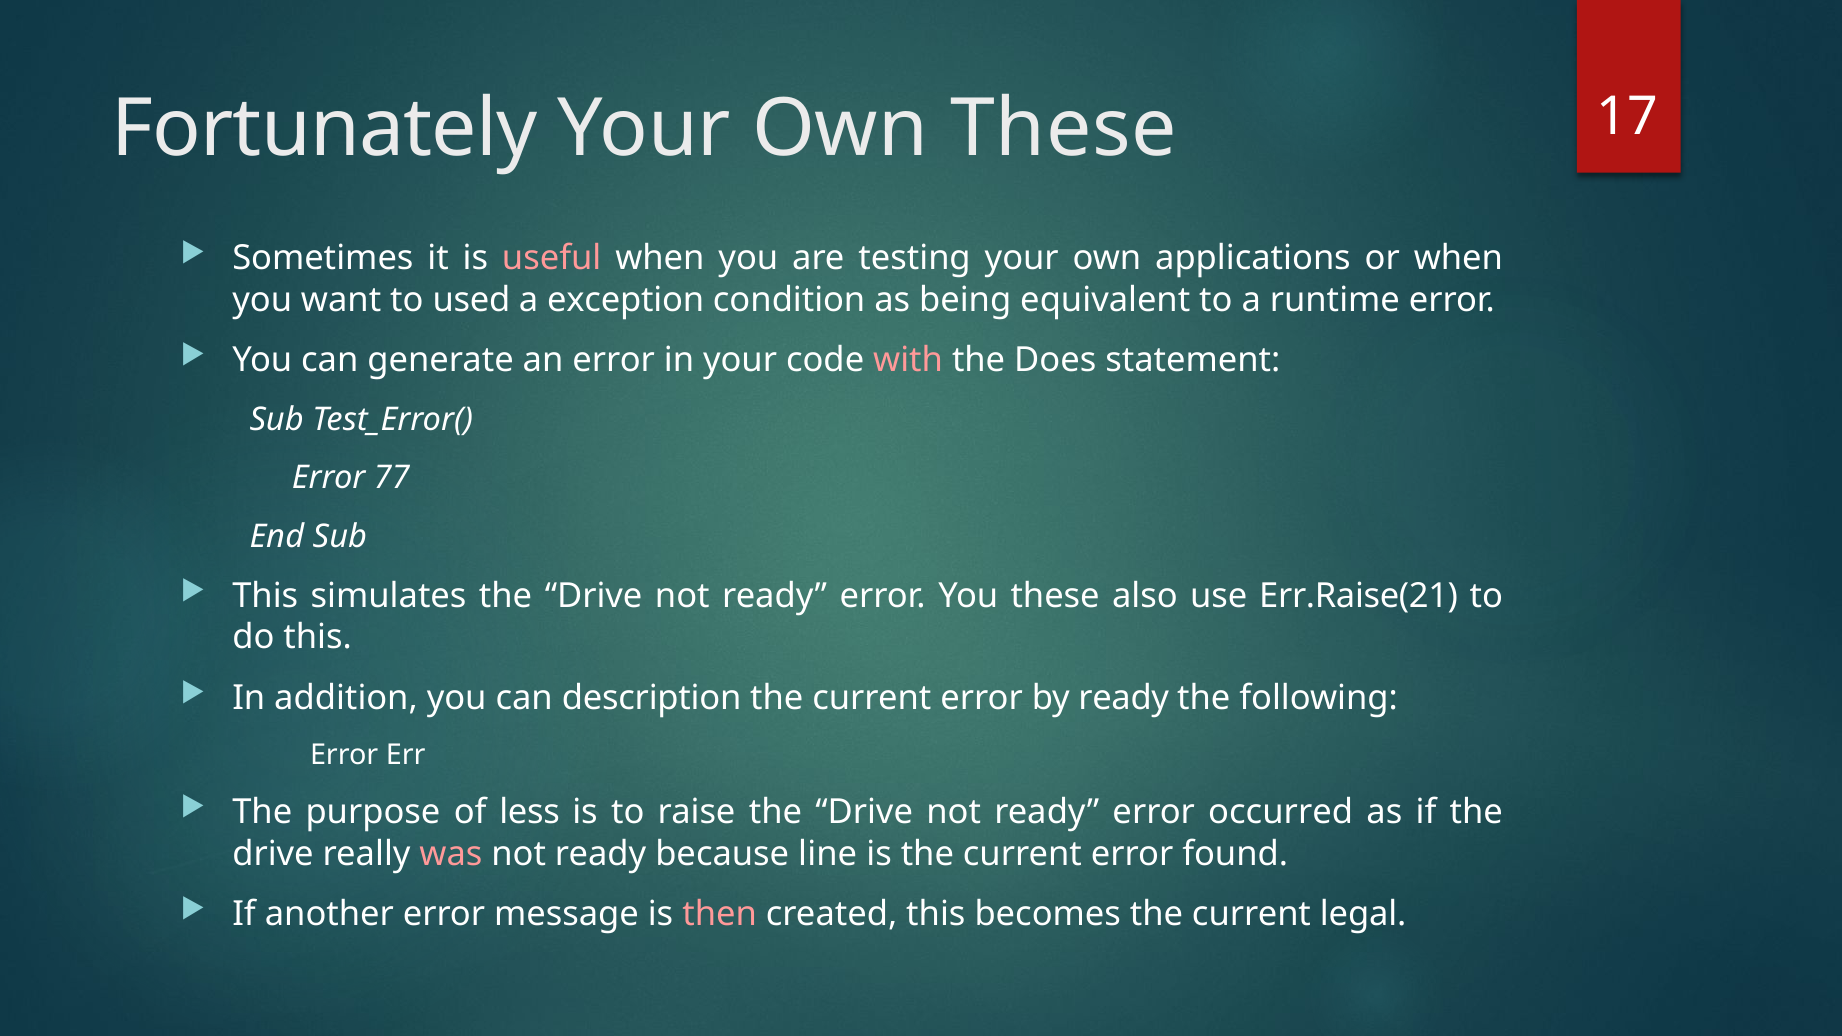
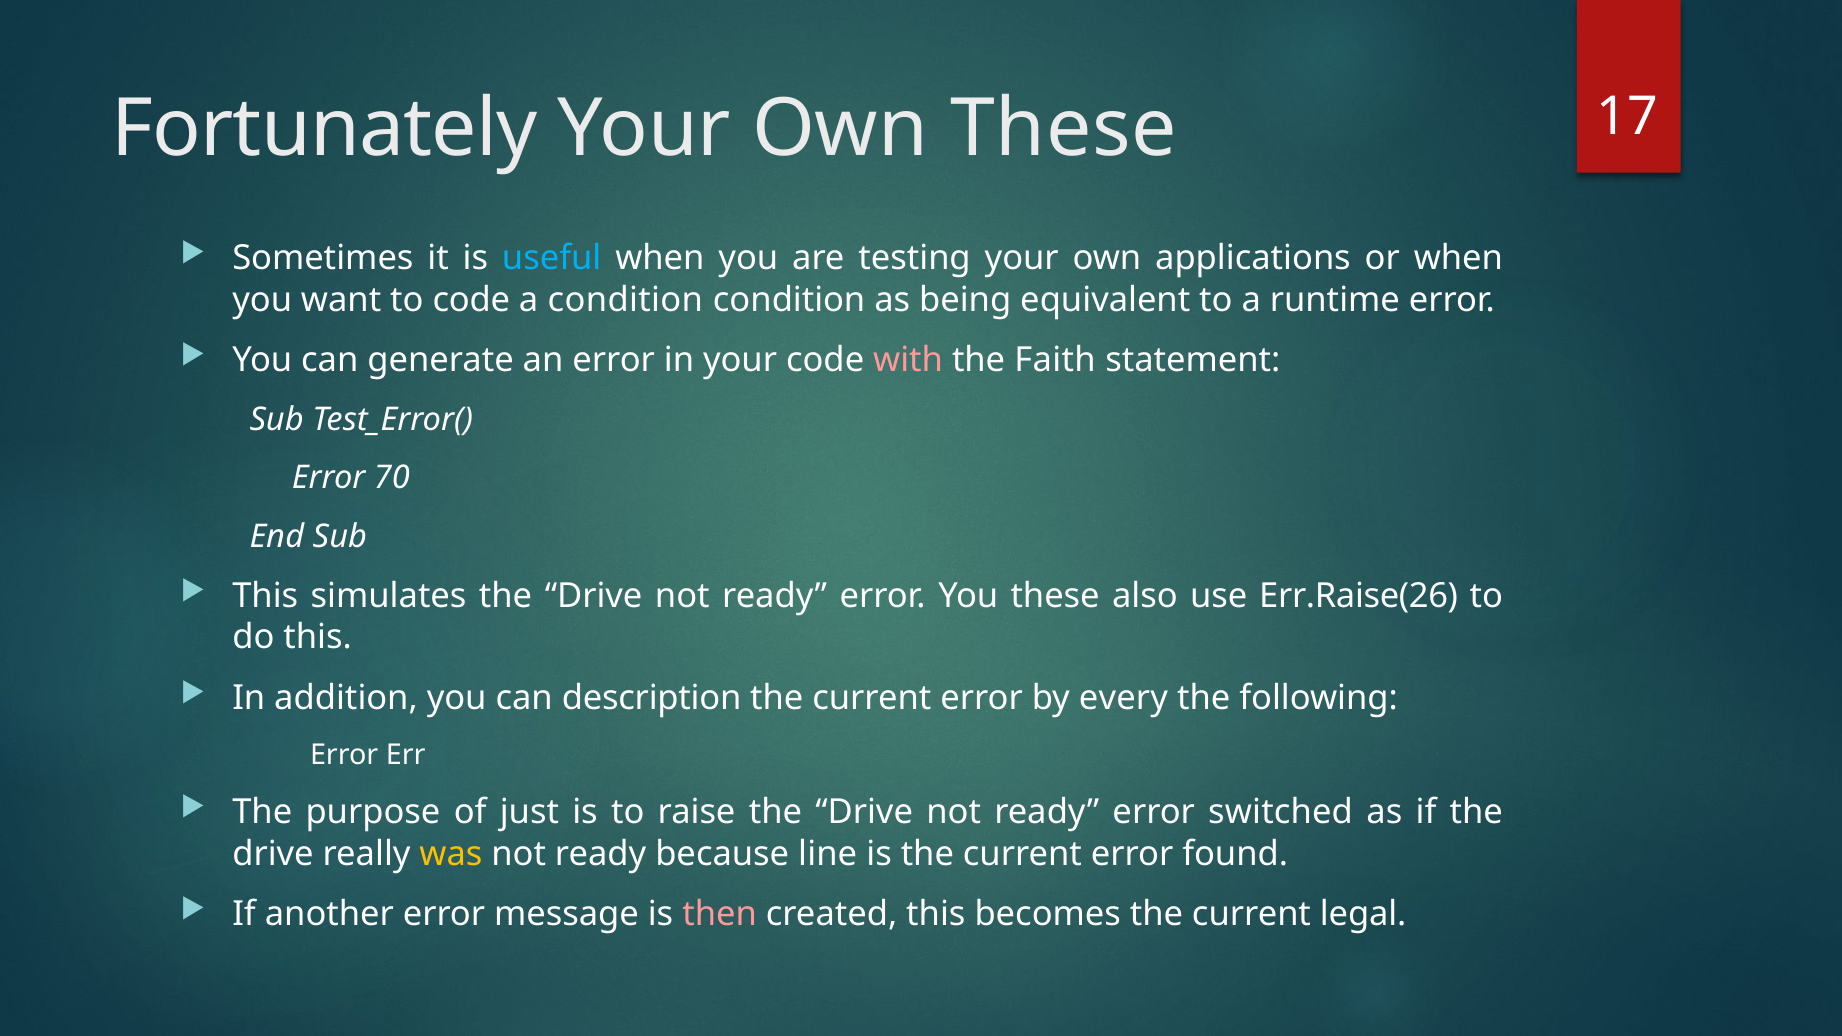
useful colour: pink -> light blue
to used: used -> code
a exception: exception -> condition
Does: Does -> Faith
77: 77 -> 70
Err.Raise(21: Err.Raise(21 -> Err.Raise(26
by ready: ready -> every
less: less -> just
occurred: occurred -> switched
was colour: pink -> yellow
